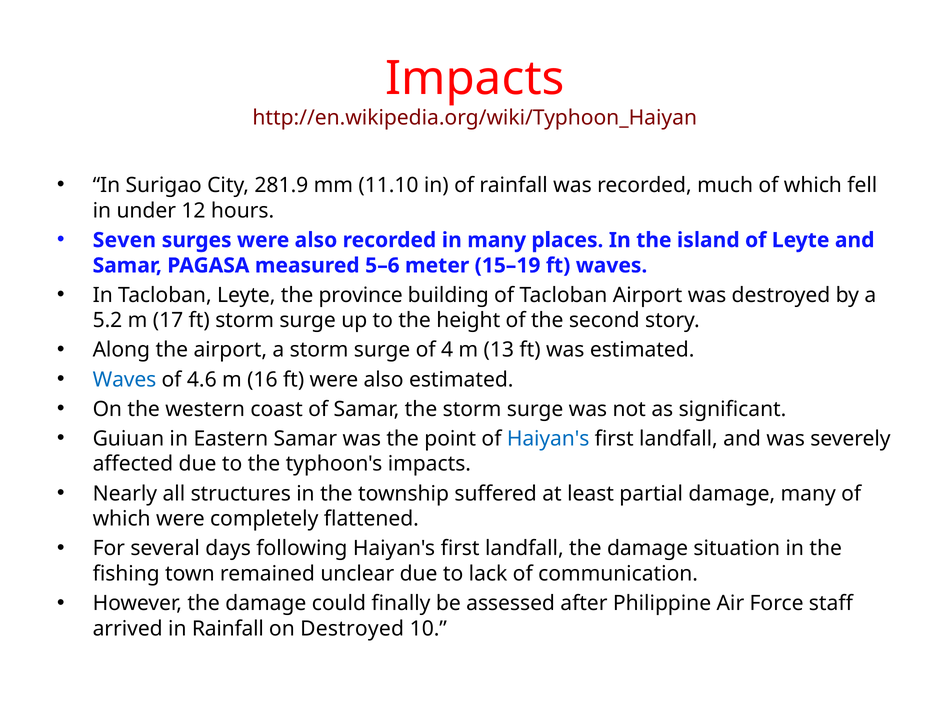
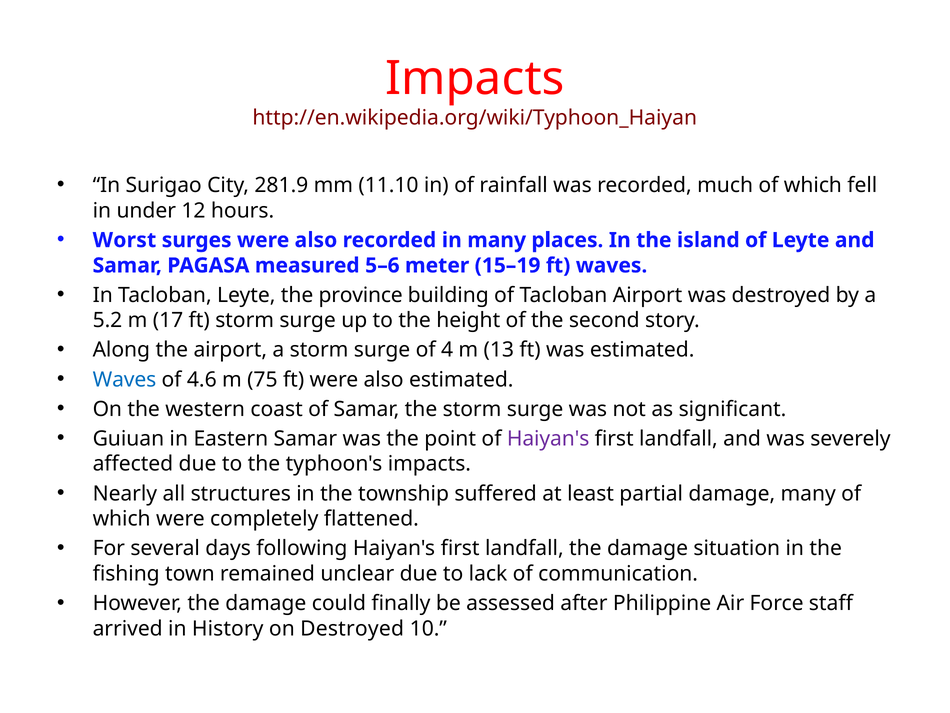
Seven: Seven -> Worst
16: 16 -> 75
Haiyan's at (548, 438) colour: blue -> purple
in Rainfall: Rainfall -> History
